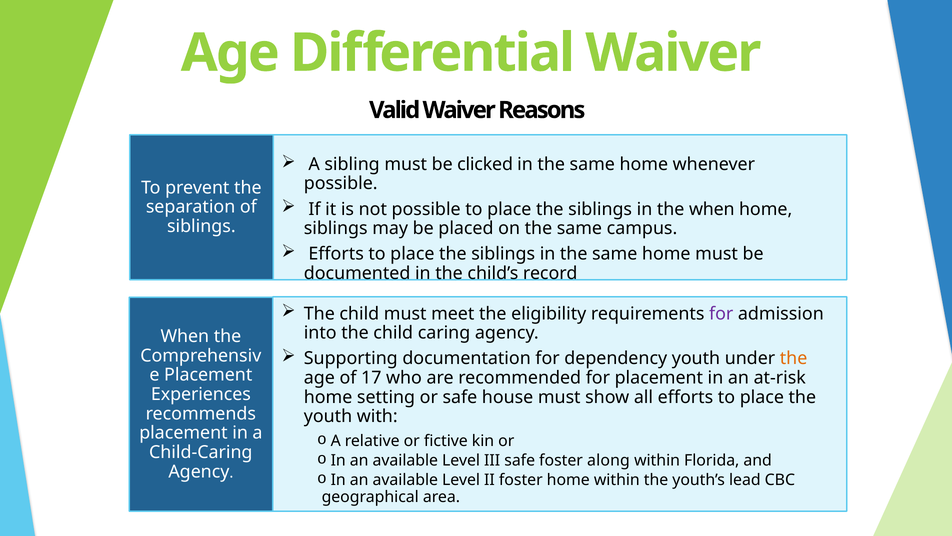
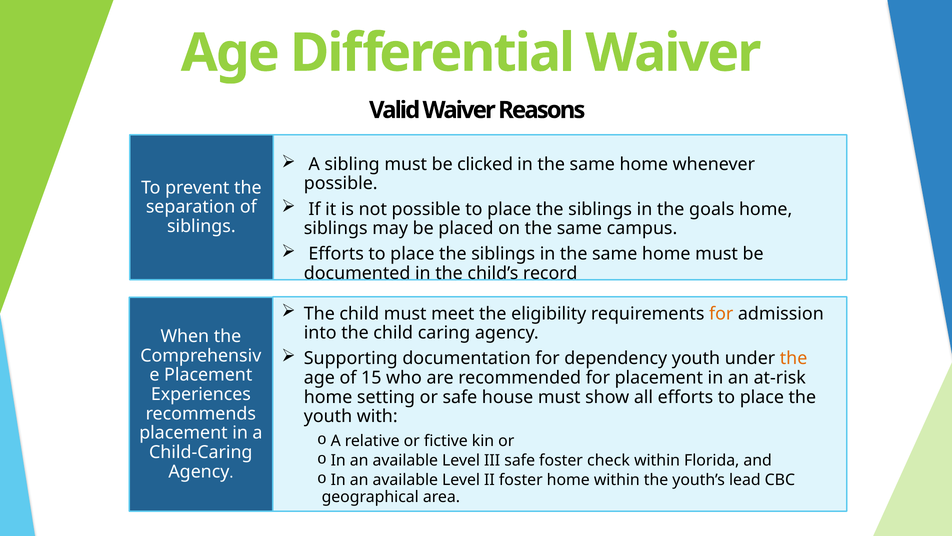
the when: when -> goals
for at (721, 313) colour: purple -> orange
17: 17 -> 15
along: along -> check
